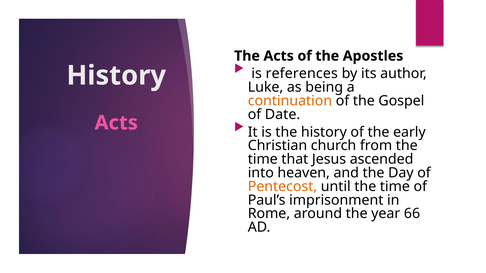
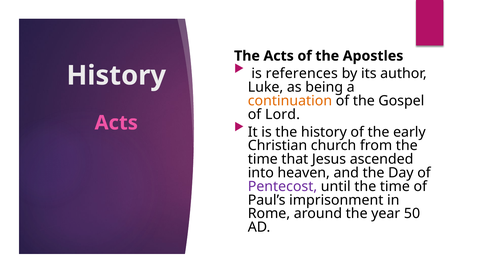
Date: Date -> Lord
Pentecost colour: orange -> purple
66: 66 -> 50
